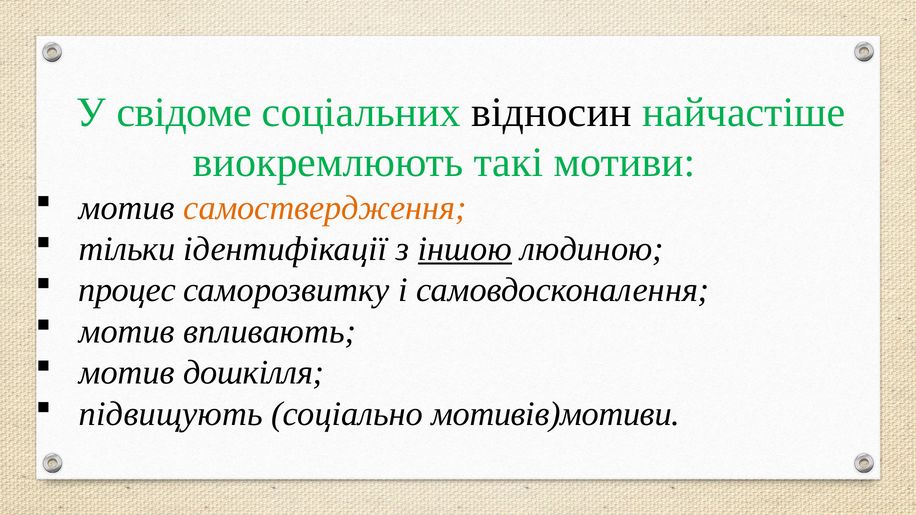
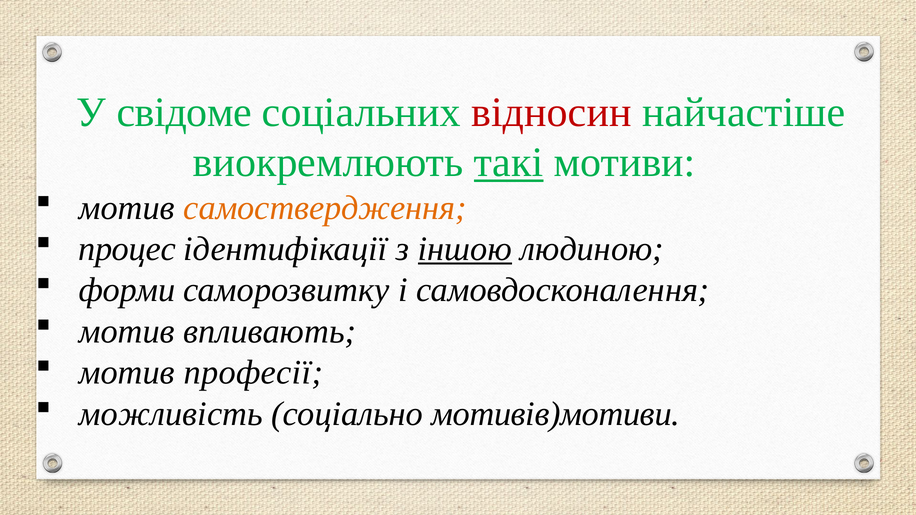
відносин colour: black -> red
такі underline: none -> present
тільки: тільки -> процес
процес: процес -> форми
дошкілля: дошкілля -> професії
підвищують: підвищують -> можливість
